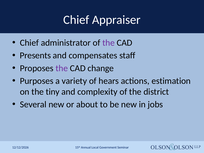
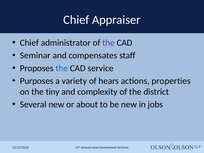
Presents at (35, 55): Presents -> Seminar
the at (62, 68) colour: purple -> blue
change: change -> service
estimation: estimation -> properties
